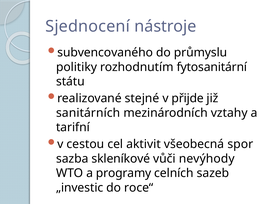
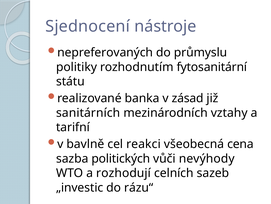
subvencovaného: subvencovaného -> nepreferovaných
stejné: stejné -> banka
přijde: přijde -> zásad
cestou: cestou -> bavlně
aktivit: aktivit -> reakci
spor: spor -> cena
skleníkové: skleníkové -> politických
programy: programy -> rozhodují
roce“: roce“ -> rázu“
